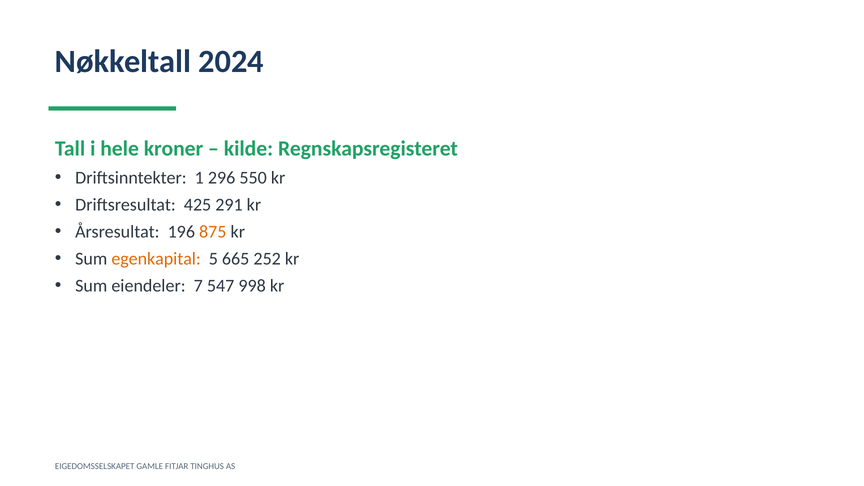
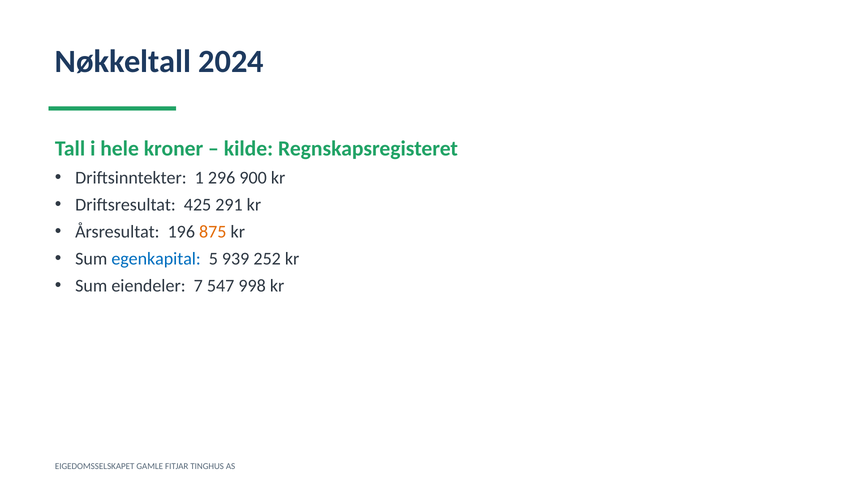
550: 550 -> 900
egenkapital colour: orange -> blue
665: 665 -> 939
